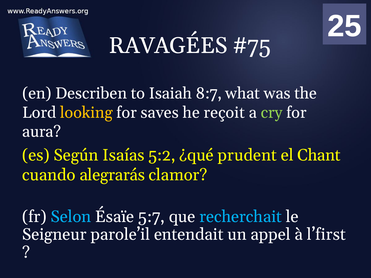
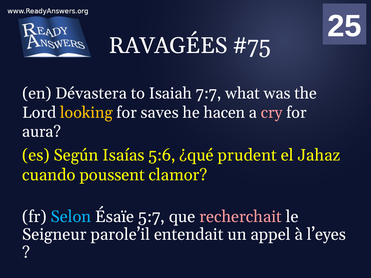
Describen: Describen -> Dévastera
8:7: 8:7 -> 7:7
reçoit: reçoit -> hacen
cry colour: light green -> pink
5:2: 5:2 -> 5:6
Chant: Chant -> Jahaz
alegrarás: alegrarás -> poussent
recherchait colour: light blue -> pink
l’first: l’first -> l’eyes
